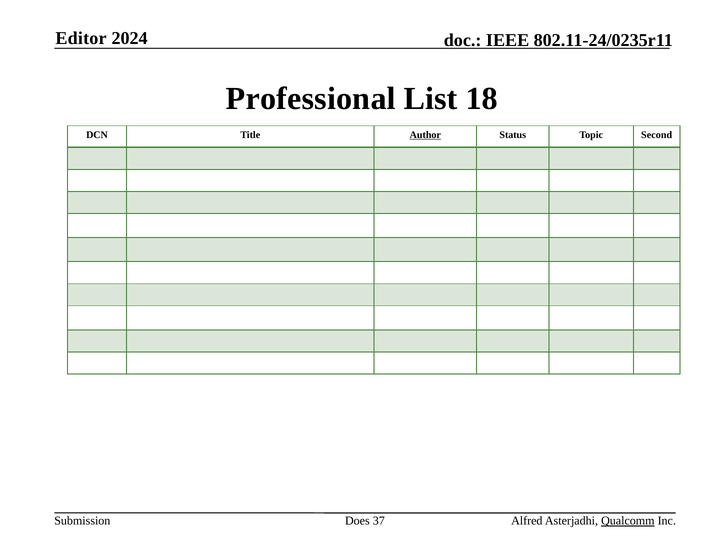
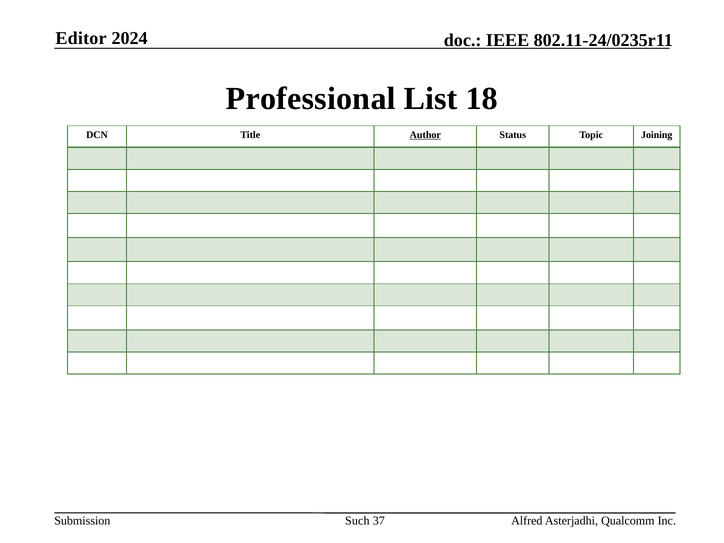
Second: Second -> Joining
Does: Does -> Such
Qualcomm underline: present -> none
